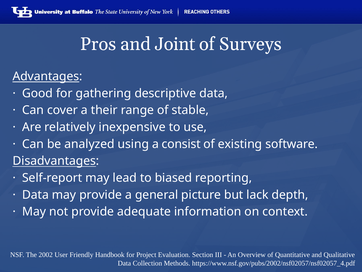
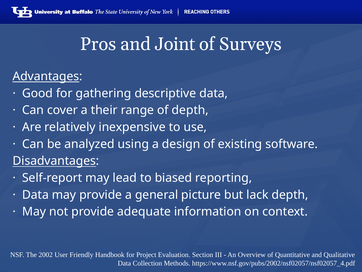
of stable: stable -> depth
consist: consist -> design
